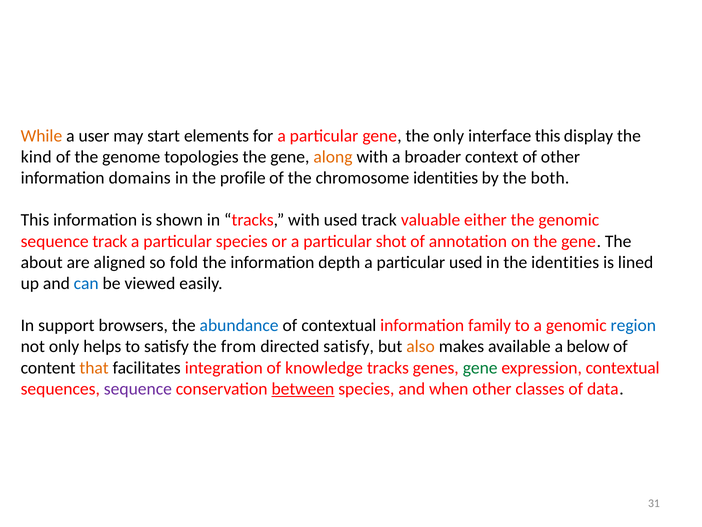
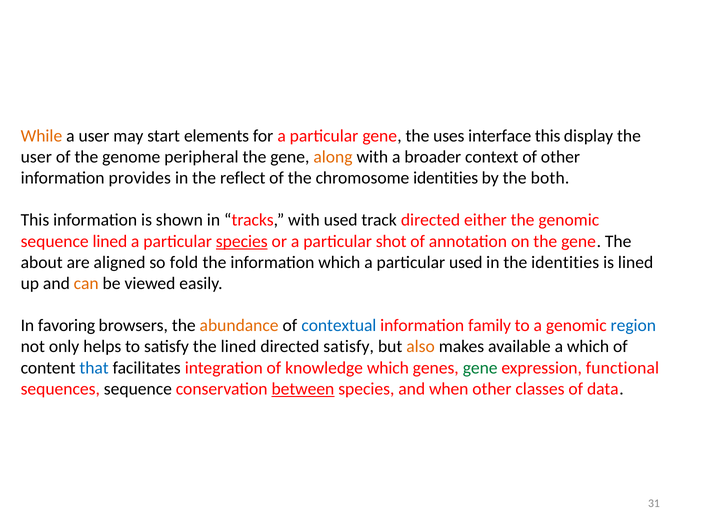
the only: only -> uses
kind at (36, 157): kind -> user
topologies: topologies -> peripheral
domains: domains -> provides
profile: profile -> reflect
track valuable: valuable -> directed
sequence track: track -> lined
species at (242, 241) underline: none -> present
information depth: depth -> which
can colour: blue -> orange
support: support -> favoring
abundance colour: blue -> orange
contextual at (339, 325) colour: black -> blue
the from: from -> lined
a below: below -> which
that colour: orange -> blue
knowledge tracks: tracks -> which
expression contextual: contextual -> functional
sequence at (138, 388) colour: purple -> black
